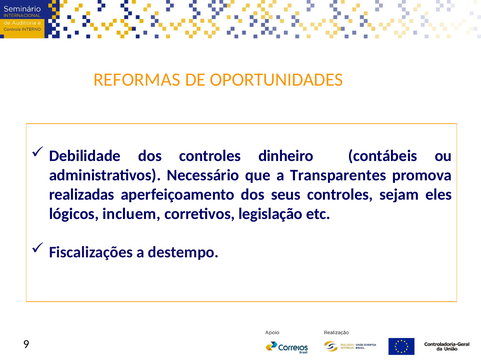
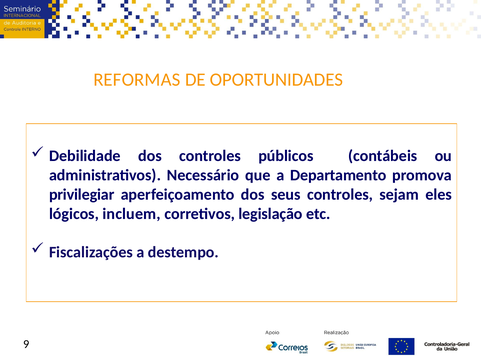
dinheiro: dinheiro -> públicos
Transparentes: Transparentes -> Departamento
realizadas: realizadas -> privilegiar
